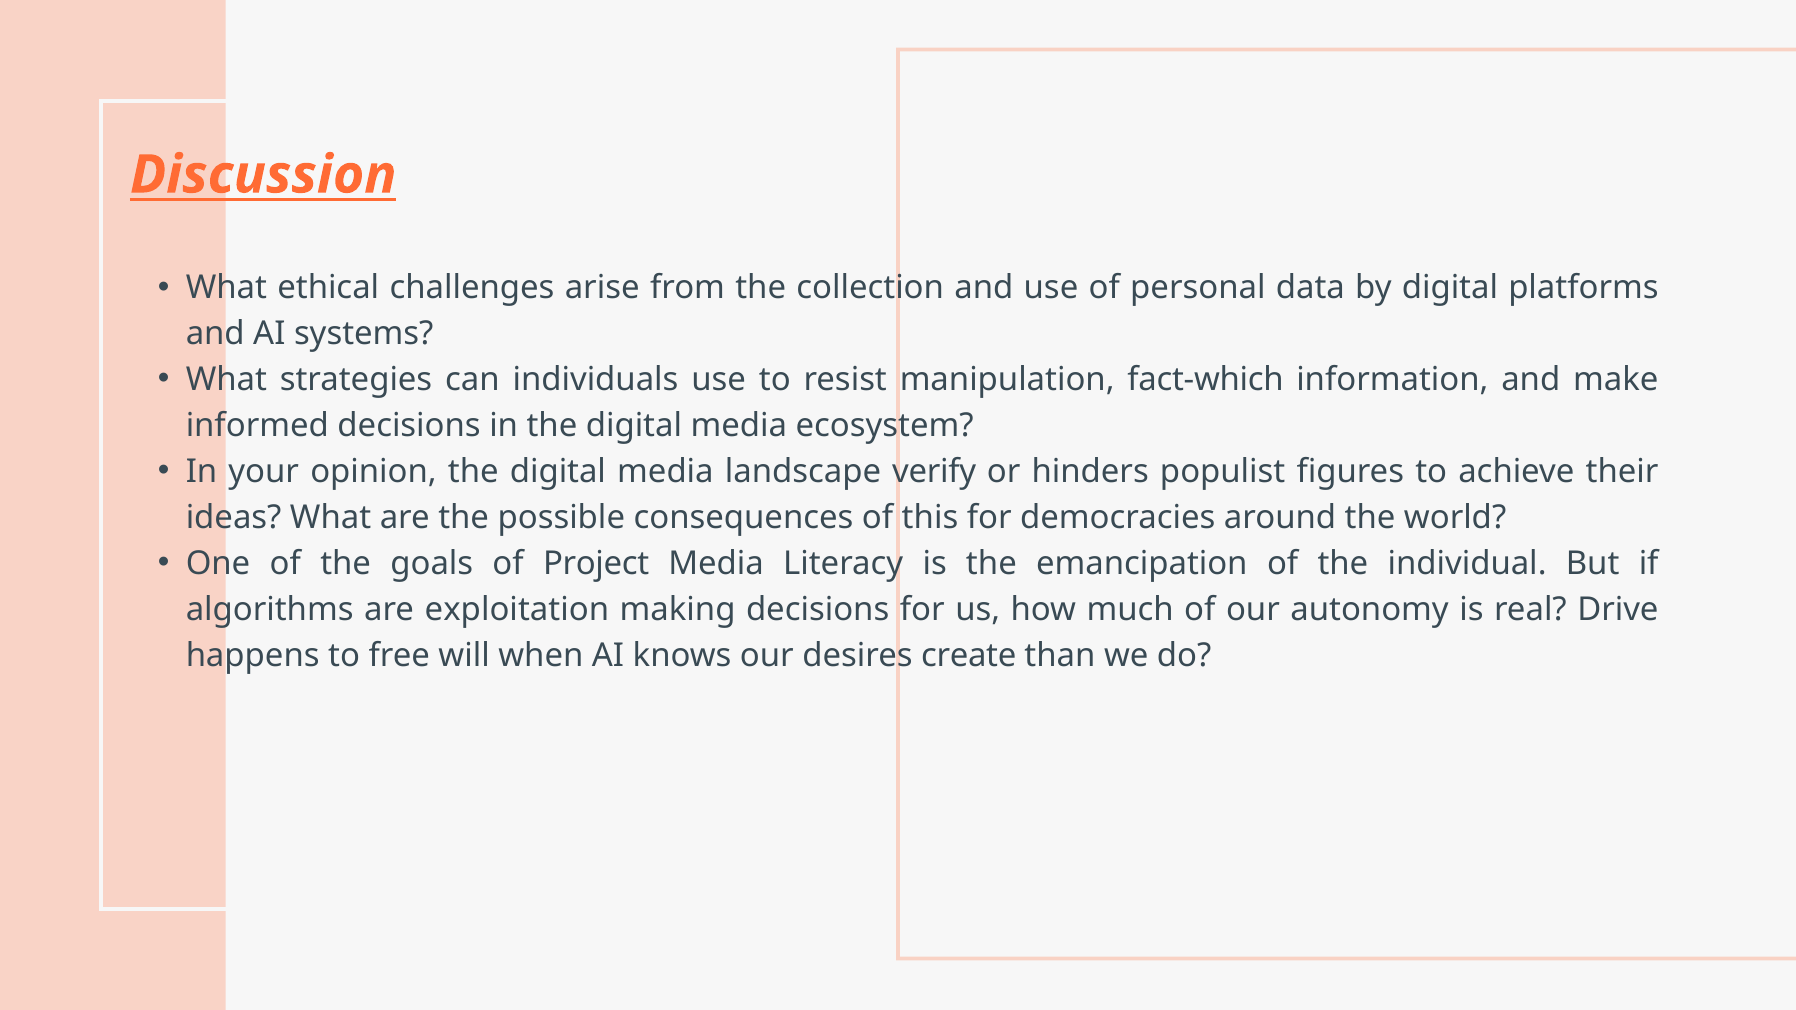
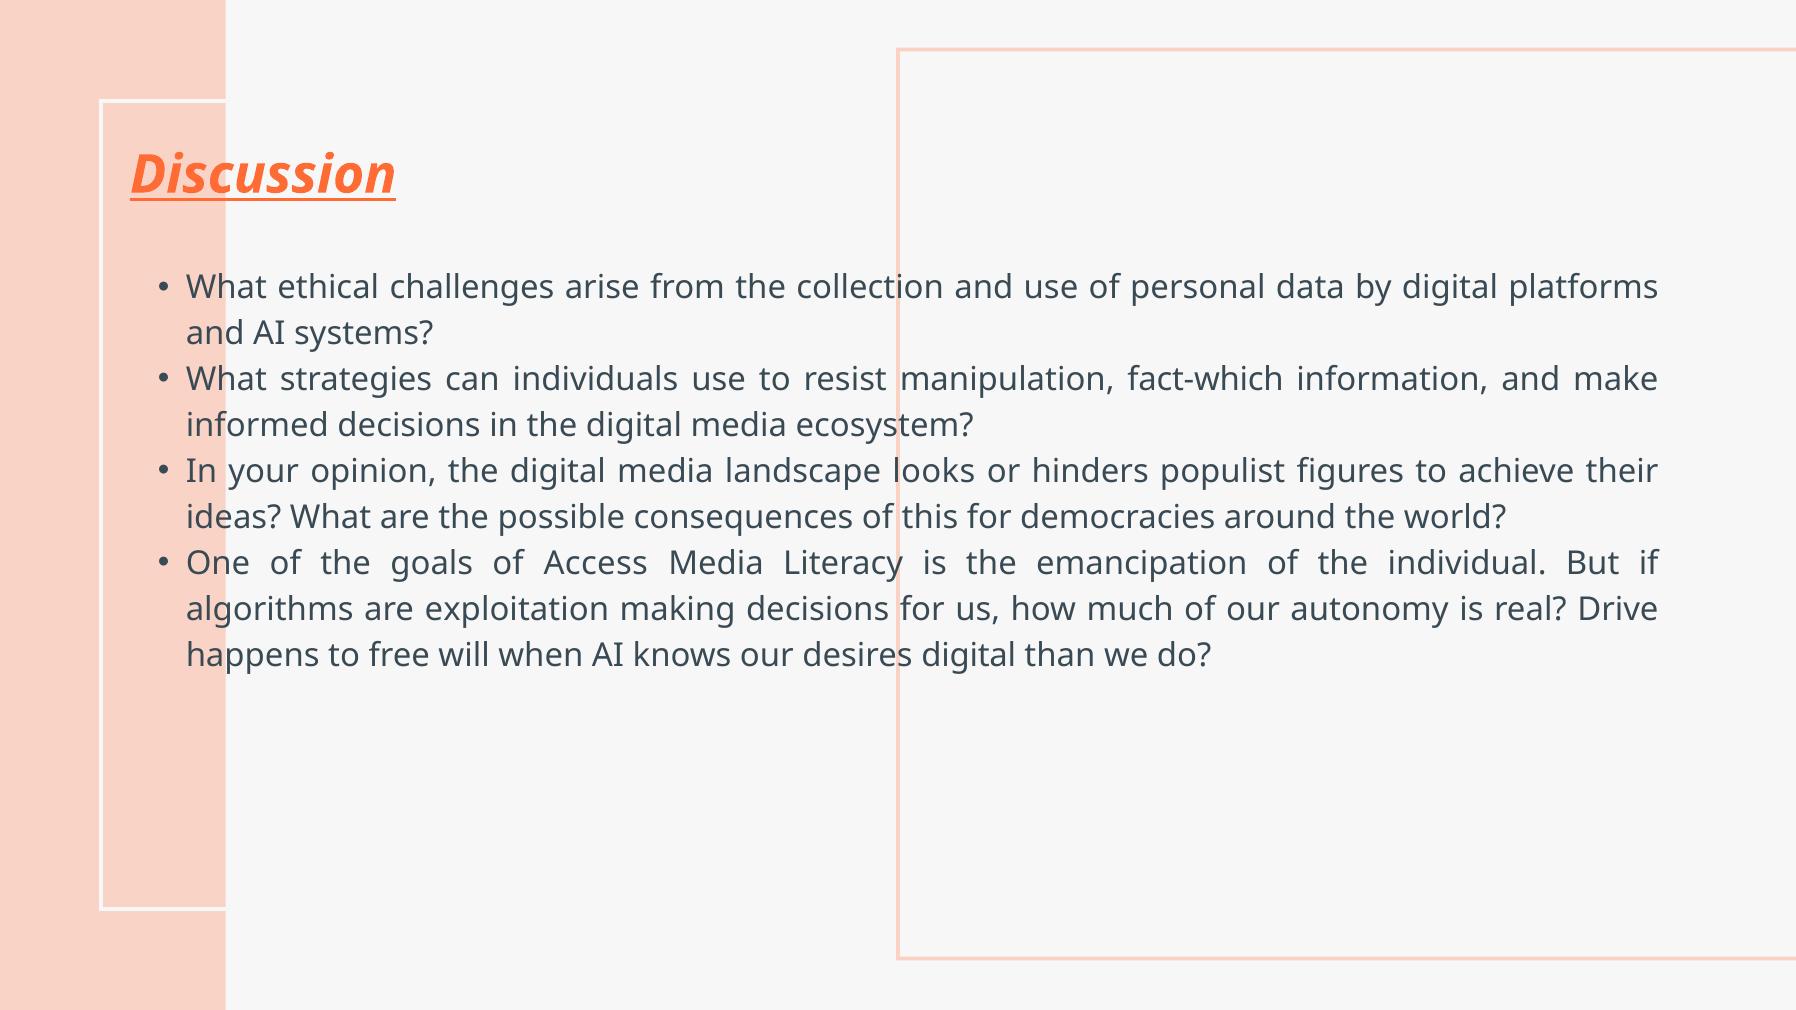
verify: verify -> looks
Project: Project -> Access
desires create: create -> digital
